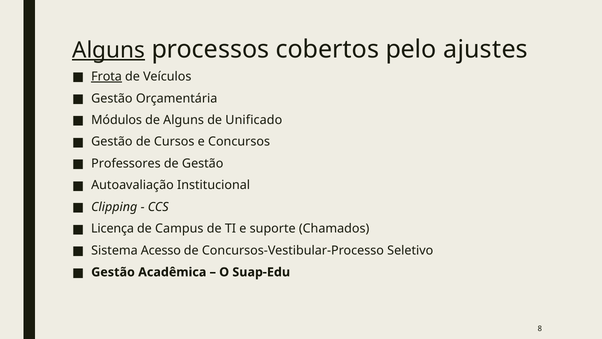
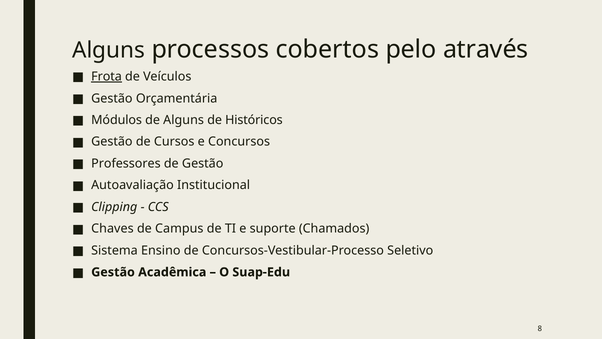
Alguns at (109, 50) underline: present -> none
ajustes: ajustes -> através
Unificado: Unificado -> Históricos
Licença: Licença -> Chaves
Acesso: Acesso -> Ensino
